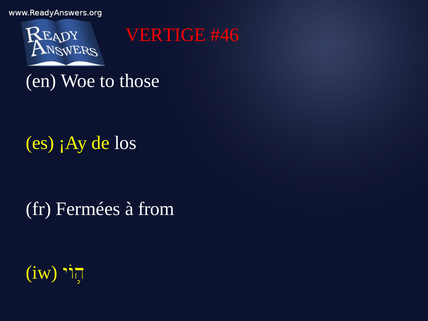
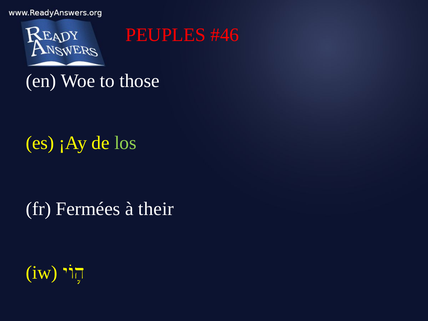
VERTIGE: VERTIGE -> PEUPLES
los colour: white -> light green
from: from -> their
